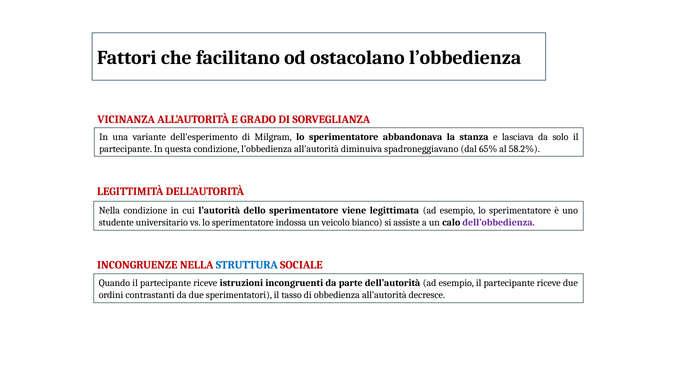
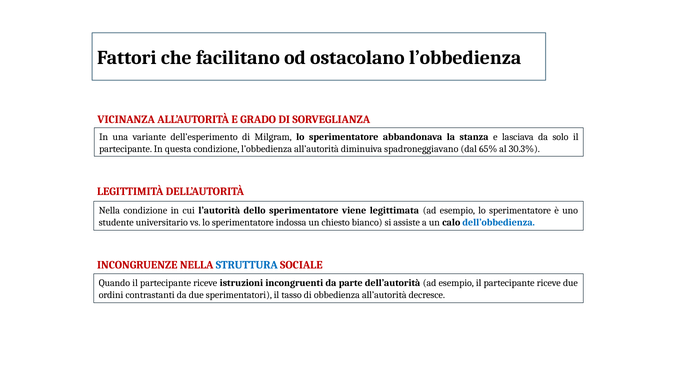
58.2%: 58.2% -> 30.3%
veicolo: veicolo -> chiesto
dell’obbedienza colour: purple -> blue
